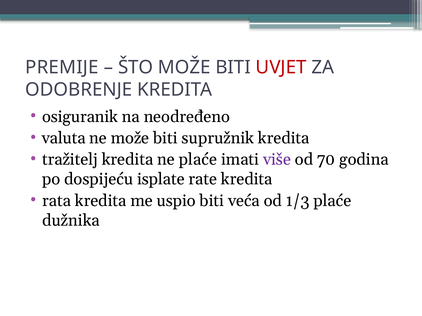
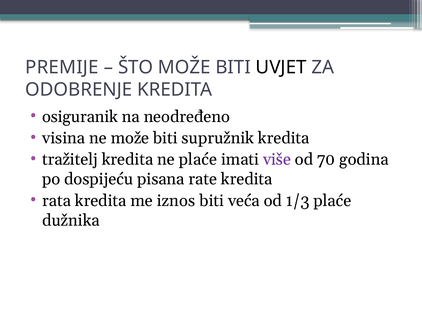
UVJET colour: red -> black
valuta: valuta -> visina
isplate: isplate -> pisana
uspio: uspio -> iznos
